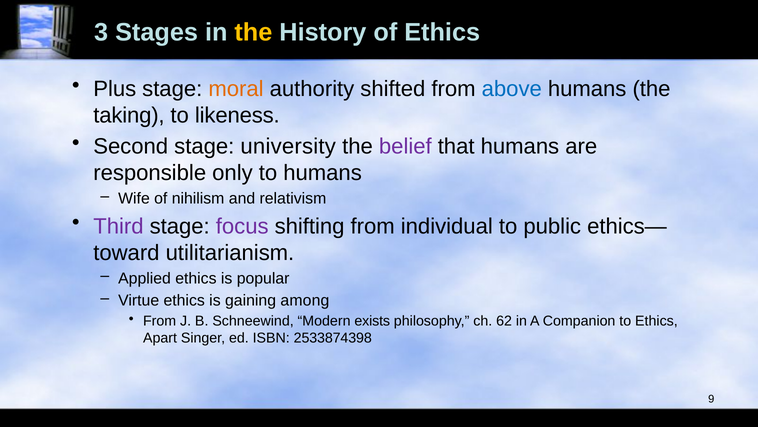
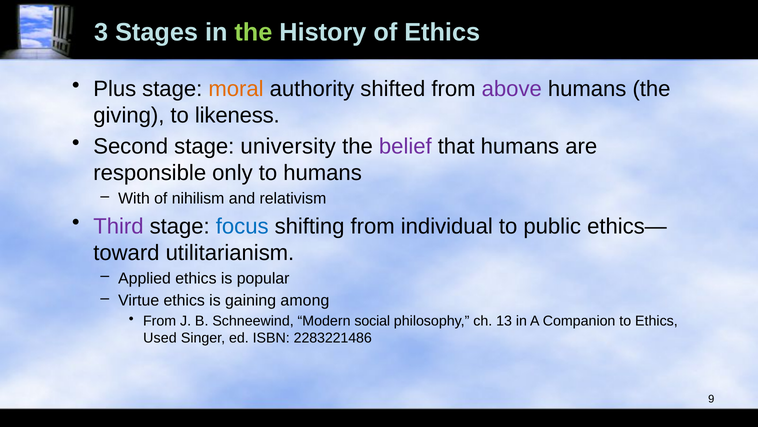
the at (253, 33) colour: yellow -> light green
above colour: blue -> purple
taking: taking -> giving
Wife: Wife -> With
focus colour: purple -> blue
exists: exists -> social
62: 62 -> 13
Apart: Apart -> Used
2533874398: 2533874398 -> 2283221486
